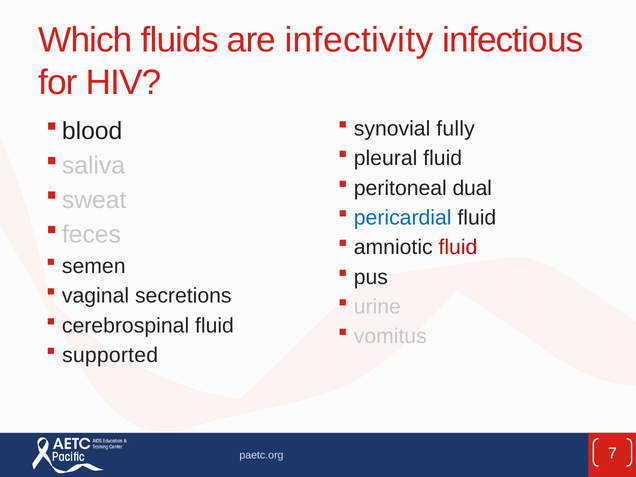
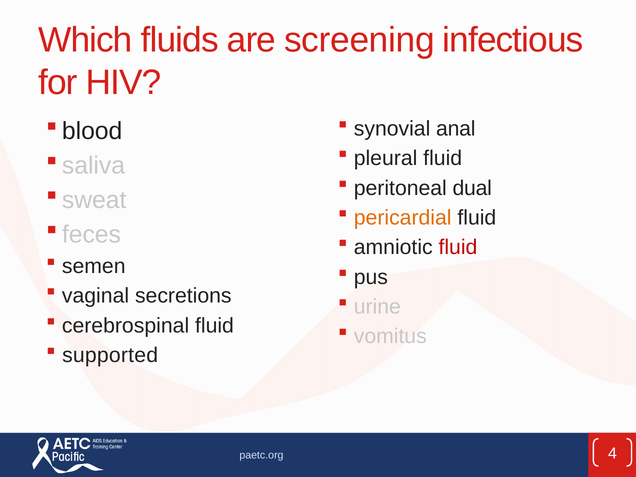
infectivity: infectivity -> screening
fully: fully -> anal
pericardial colour: blue -> orange
7: 7 -> 4
